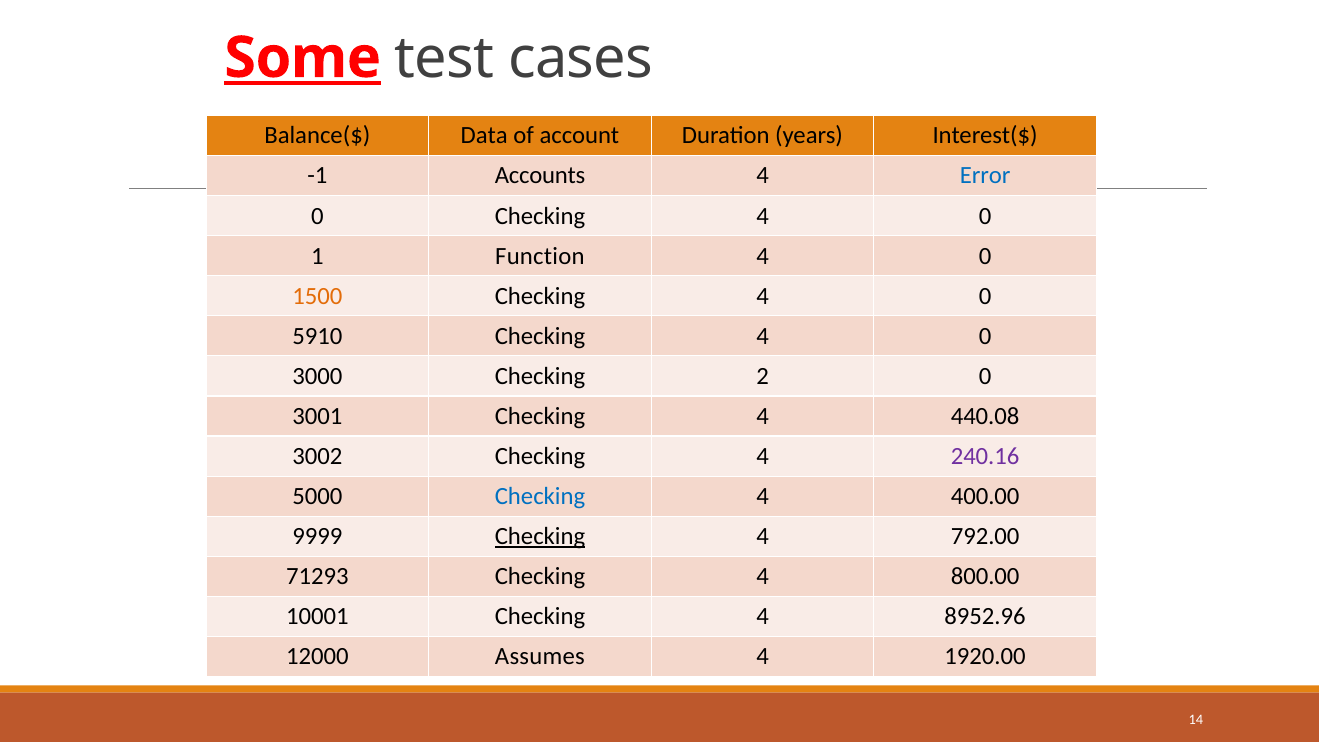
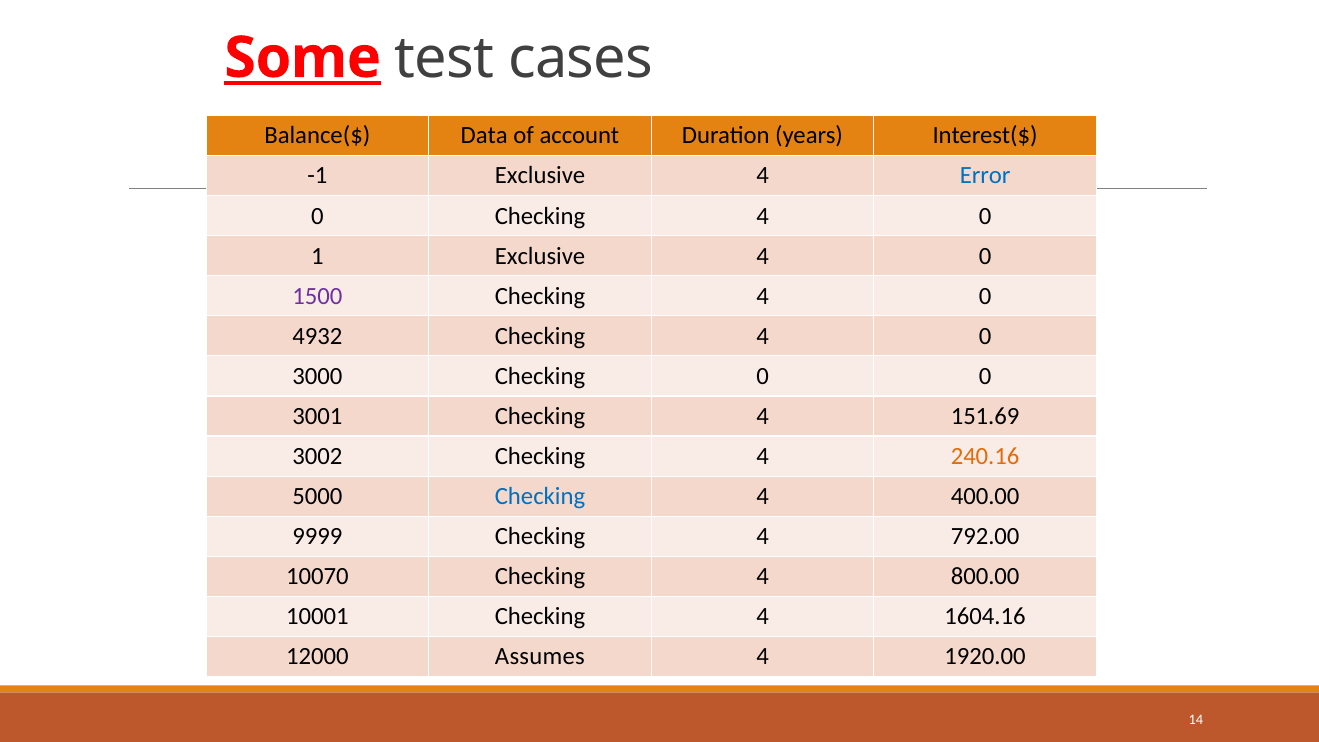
-1 Accounts: Accounts -> Exclusive
1 Function: Function -> Exclusive
1500 colour: orange -> purple
5910: 5910 -> 4932
Checking 2: 2 -> 0
440.08: 440.08 -> 151.69
240.16 colour: purple -> orange
Checking at (540, 536) underline: present -> none
71293: 71293 -> 10070
8952.96: 8952.96 -> 1604.16
